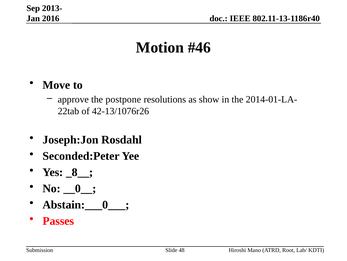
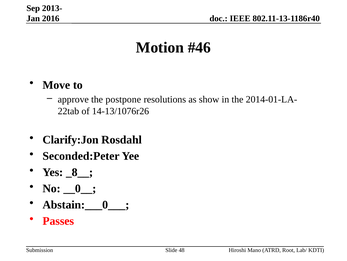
42-13/1076r26: 42-13/1076r26 -> 14-13/1076r26
Joseph:Jon: Joseph:Jon -> Clarify:Jon
